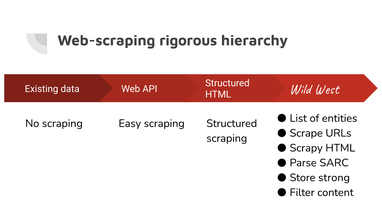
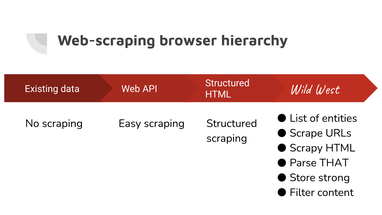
rigorous: rigorous -> browser
SARC: SARC -> THAT
